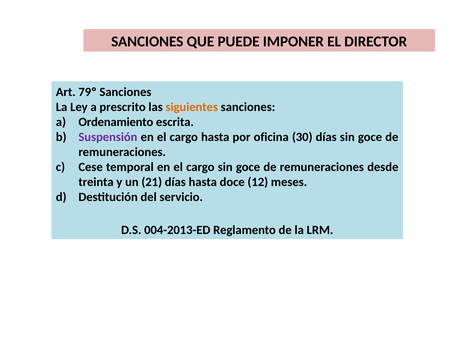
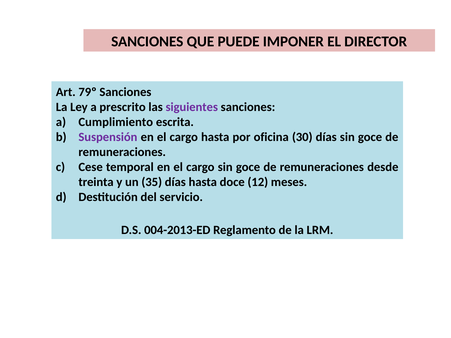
siguientes colour: orange -> purple
Ordenamiento: Ordenamiento -> Cumplimiento
21: 21 -> 35
